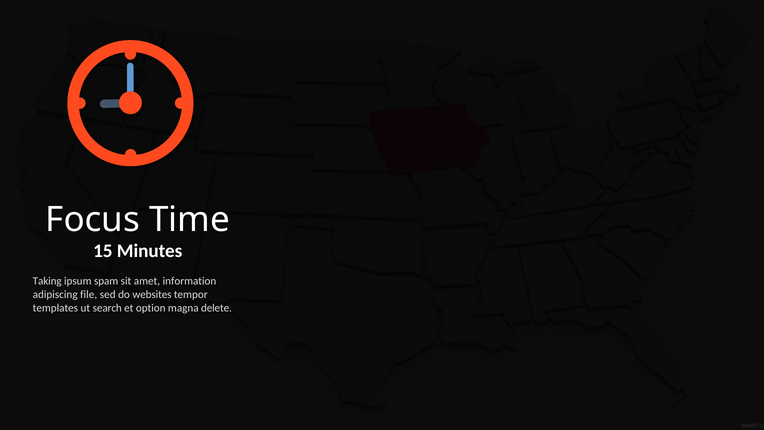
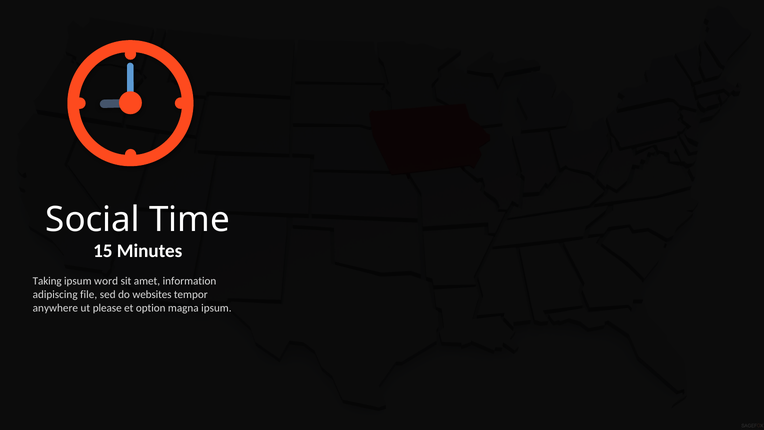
Focus: Focus -> Social
spam: spam -> word
templates: templates -> anywhere
search: search -> please
magna delete: delete -> ipsum
